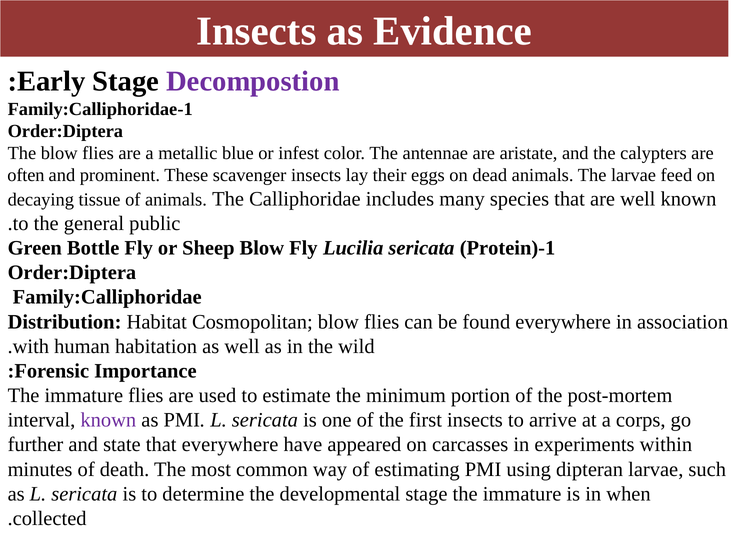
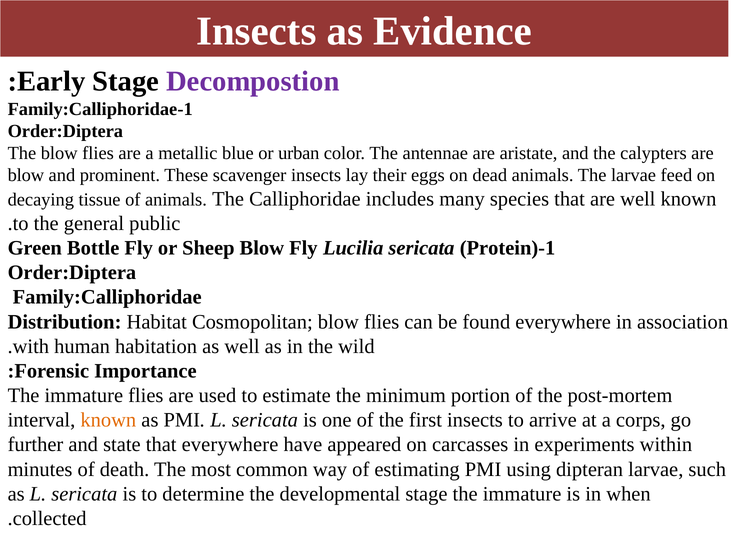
infest: infest -> urban
often at (26, 175): often -> blow
known at (108, 420) colour: purple -> orange
